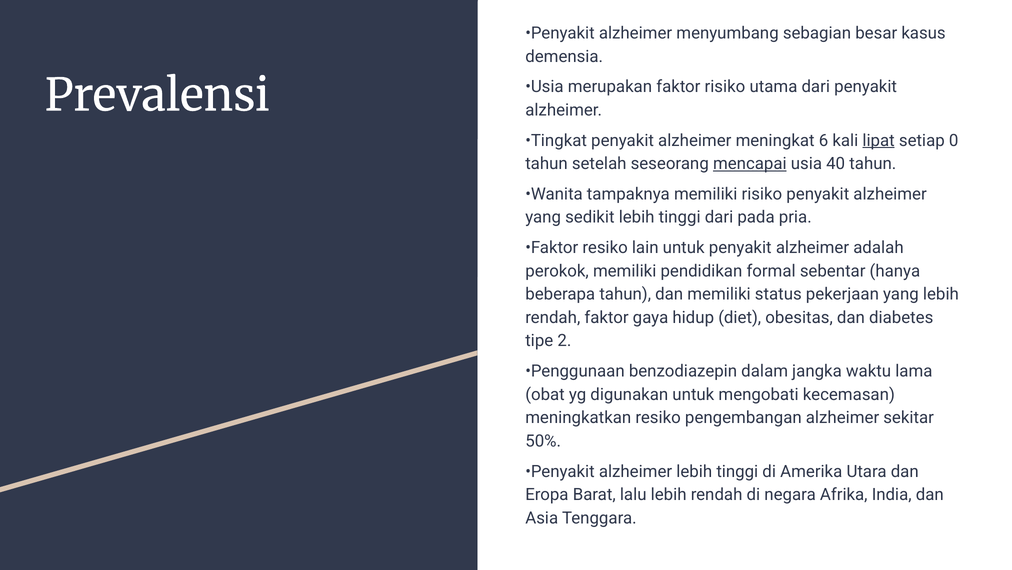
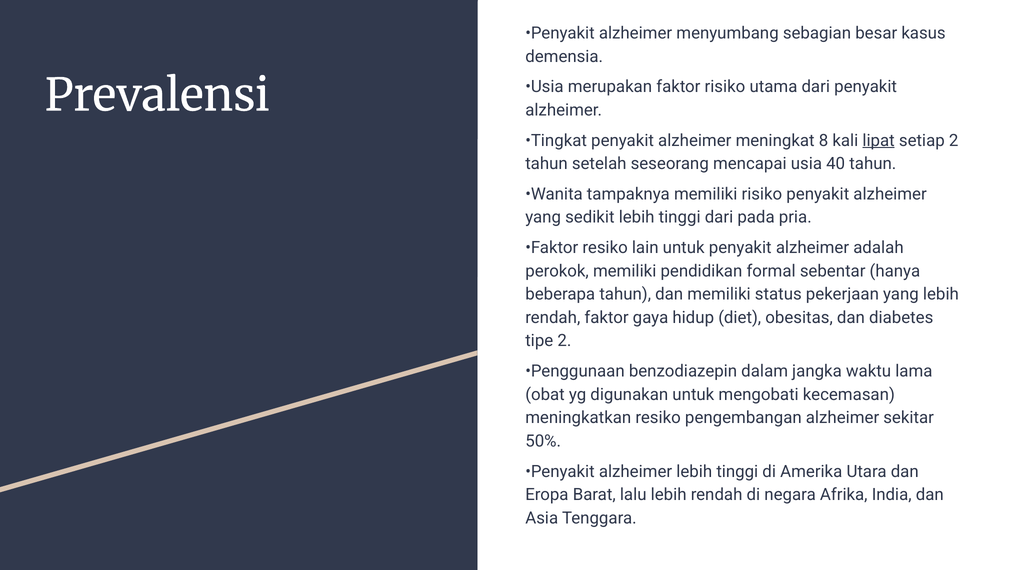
6: 6 -> 8
setiap 0: 0 -> 2
mencapai underline: present -> none
